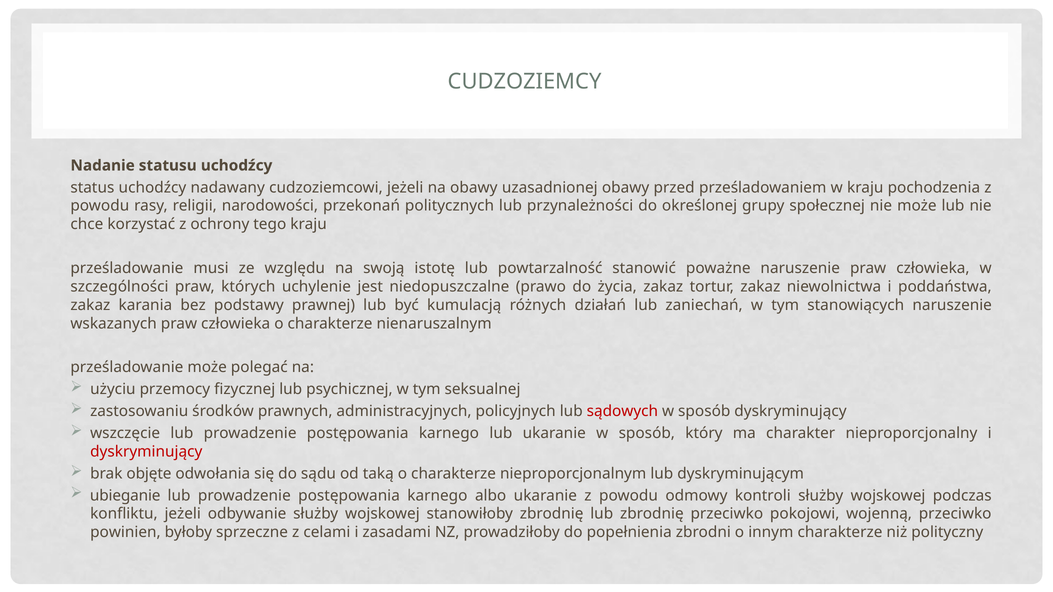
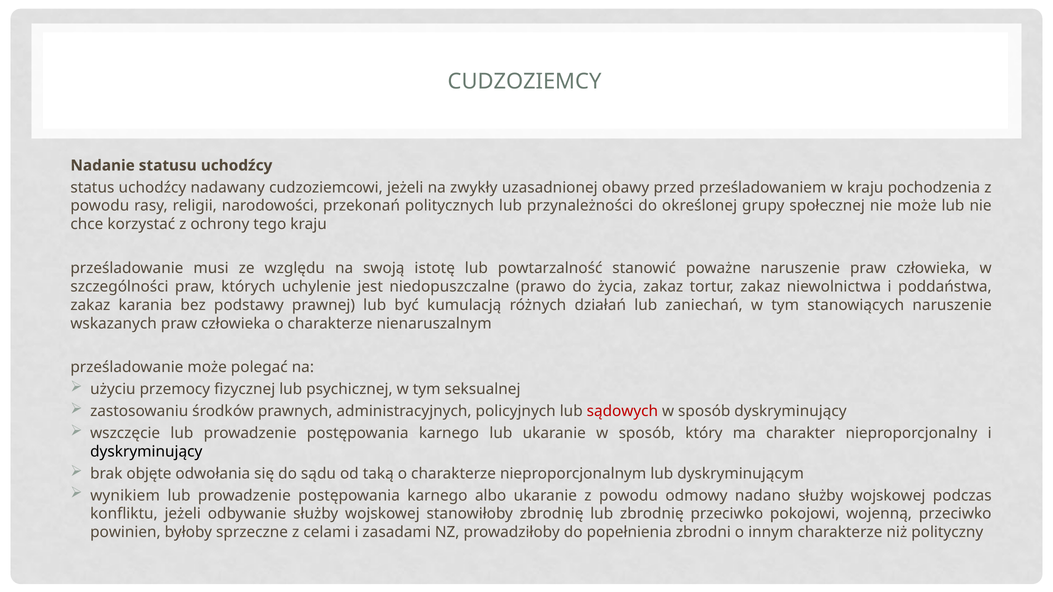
na obawy: obawy -> zwykły
dyskryminujący at (146, 452) colour: red -> black
ubieganie: ubieganie -> wynikiem
kontroli: kontroli -> nadano
